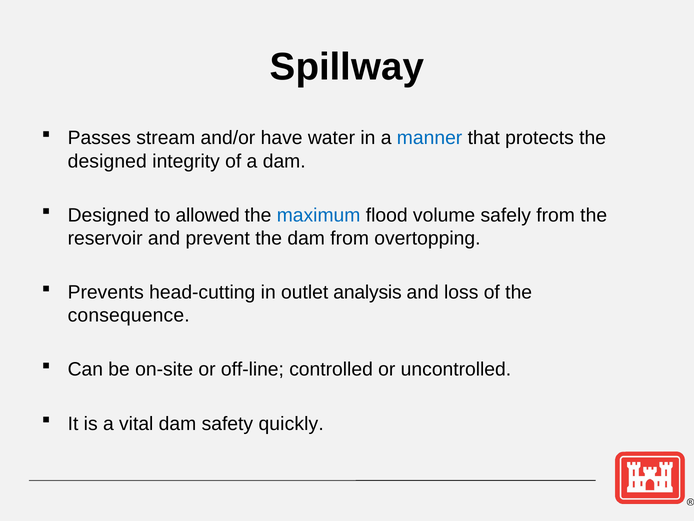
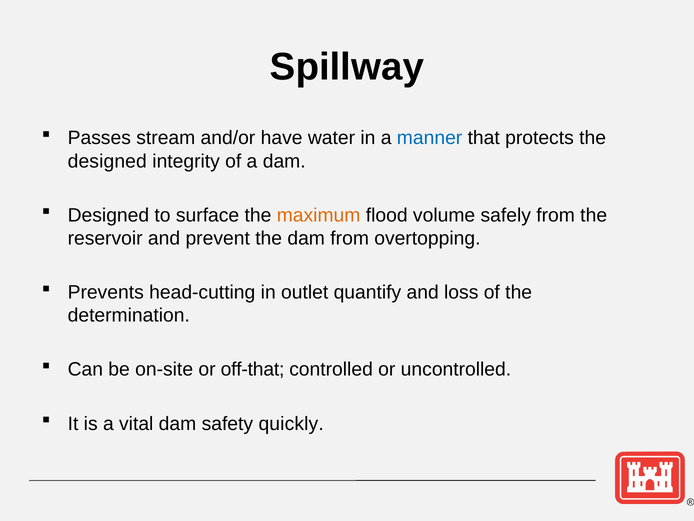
allowed: allowed -> surface
maximum colour: blue -> orange
analysis: analysis -> quantify
consequence: consequence -> determination
off-line: off-line -> off-that
